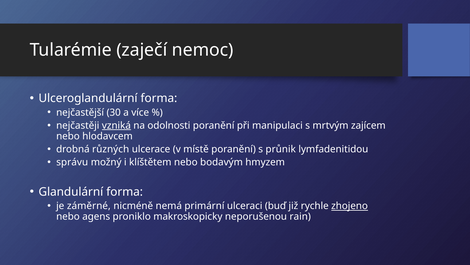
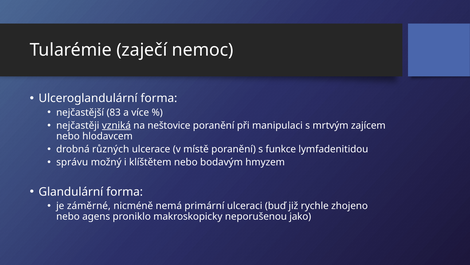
30: 30 -> 83
odolnosti: odolnosti -> neštovice
průnik: průnik -> funkce
zhojeno underline: present -> none
rain: rain -> jako
